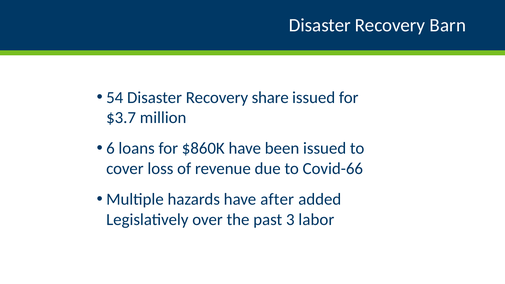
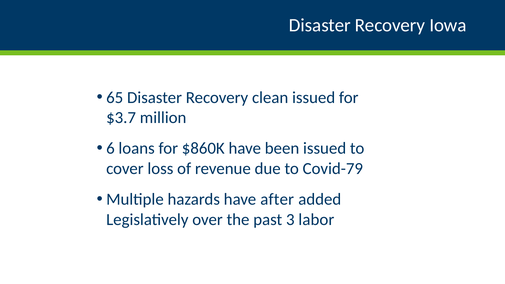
Barn: Barn -> Iowa
54: 54 -> 65
share: share -> clean
Covid-66: Covid-66 -> Covid-79
